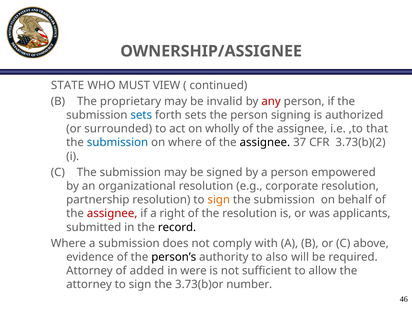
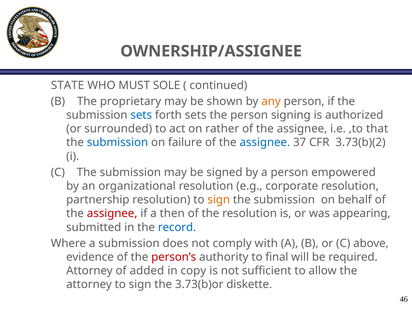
VIEW: VIEW -> SOLE
invalid: invalid -> shown
any colour: red -> orange
wholly: wholly -> rather
on where: where -> failure
assignee at (265, 143) colour: black -> blue
right: right -> then
applicants: applicants -> appearing
record colour: black -> blue
person’s colour: black -> red
also: also -> final
were: were -> copy
number: number -> diskette
